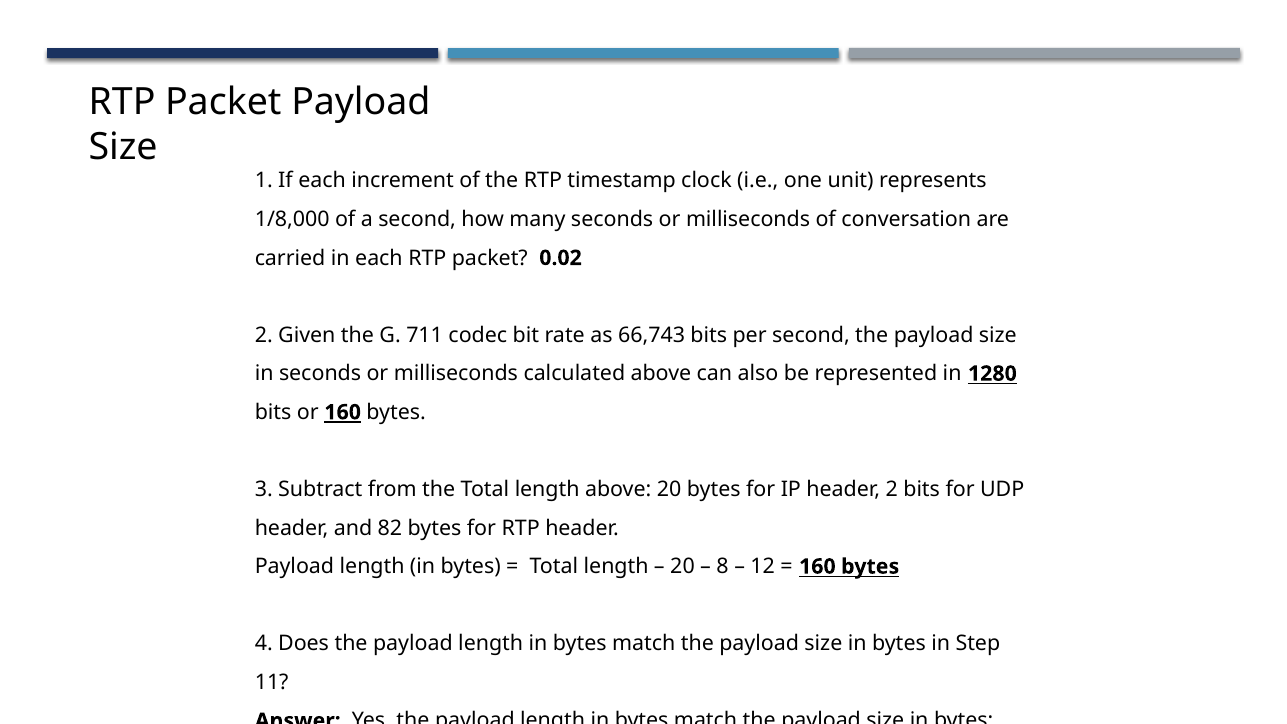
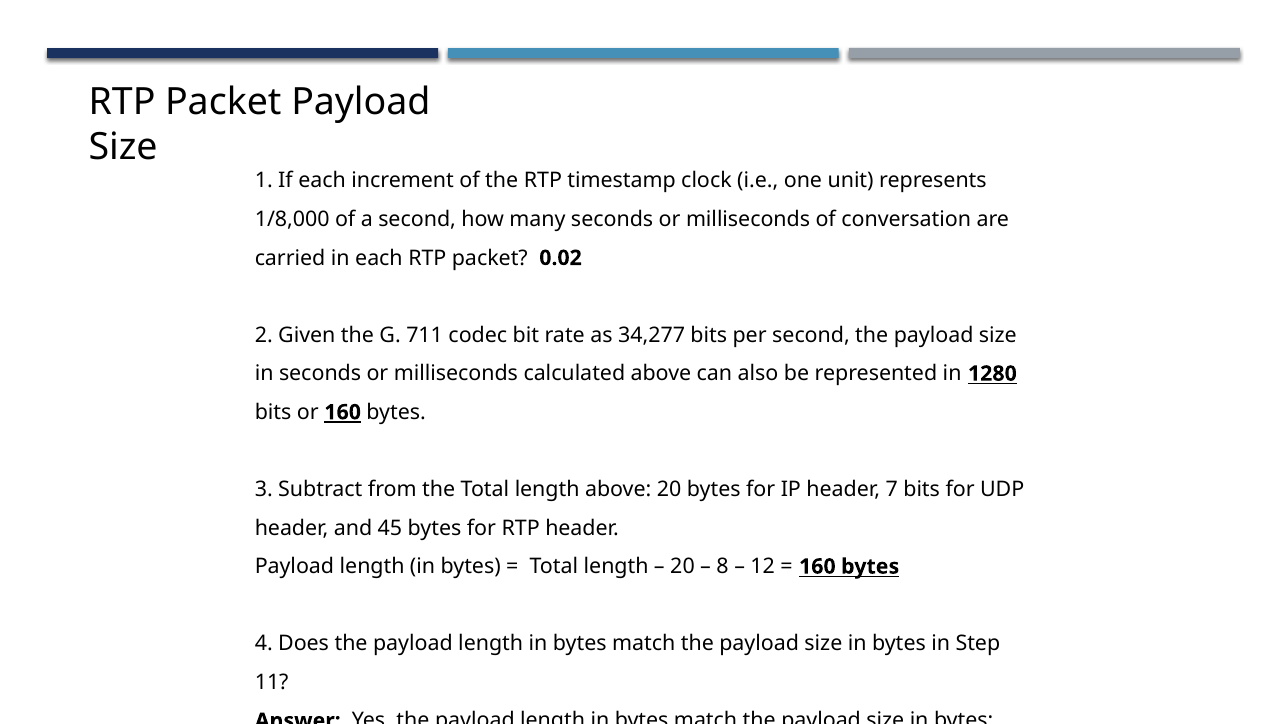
66,743: 66,743 -> 34,277
header 2: 2 -> 7
82: 82 -> 45
